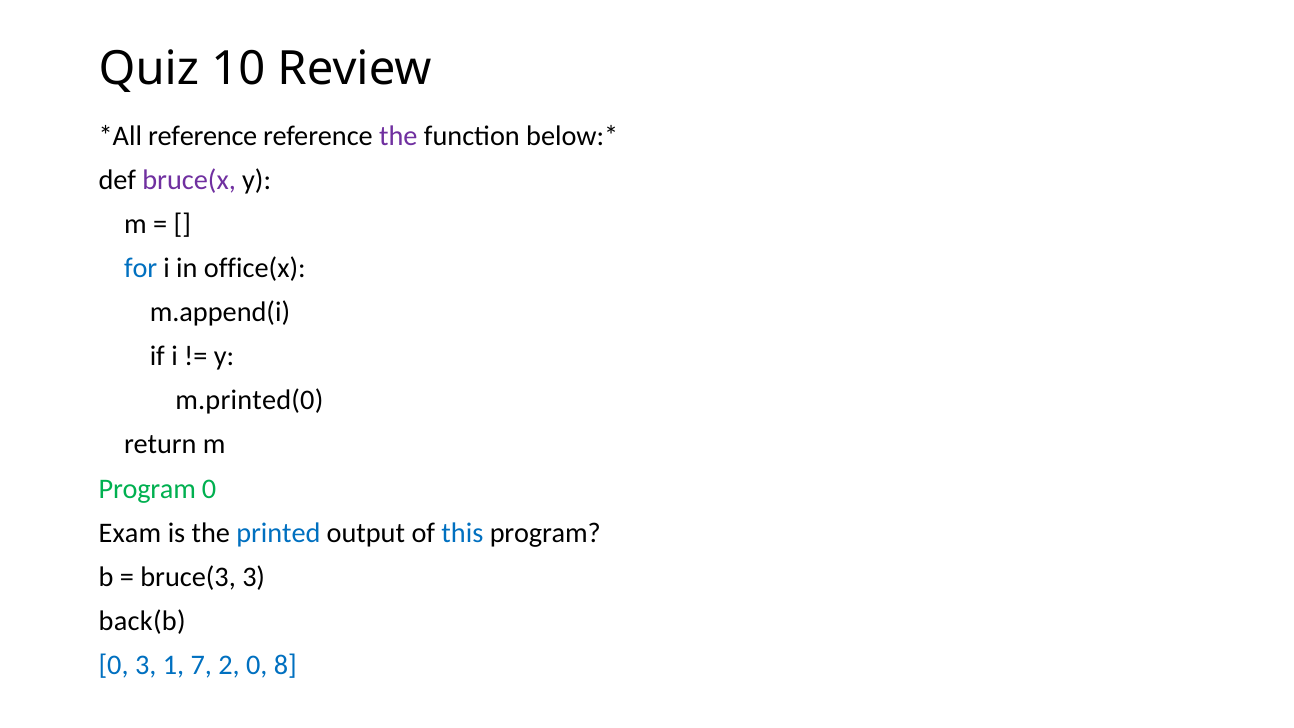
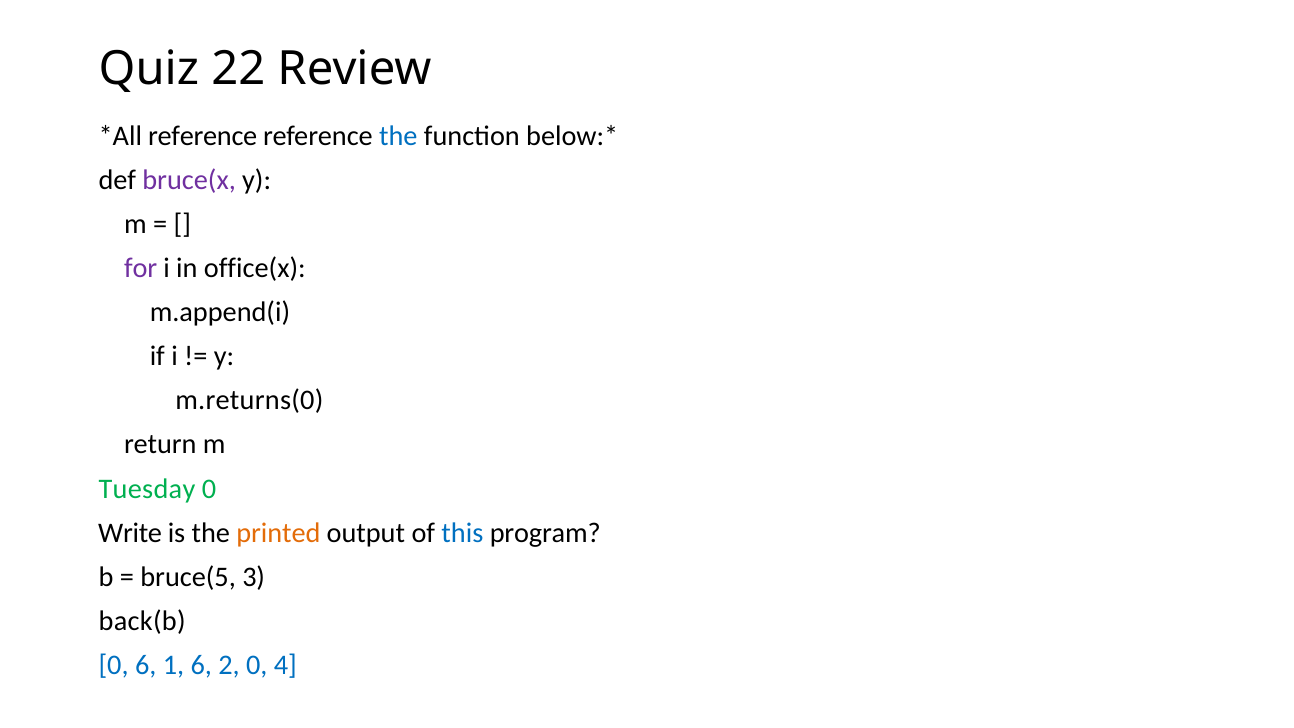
10: 10 -> 22
the at (398, 136) colour: purple -> blue
for colour: blue -> purple
m.printed(0: m.printed(0 -> m.returns(0
Program at (147, 489): Program -> Tuesday
Exam: Exam -> Write
printed colour: blue -> orange
bruce(3: bruce(3 -> bruce(5
0 3: 3 -> 6
1 7: 7 -> 6
8: 8 -> 4
